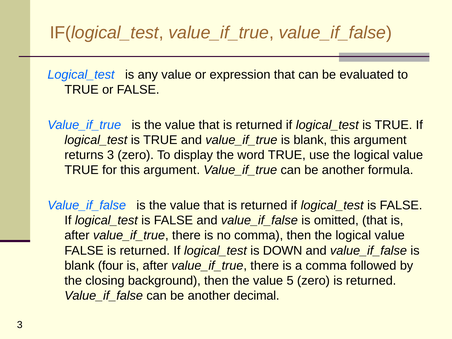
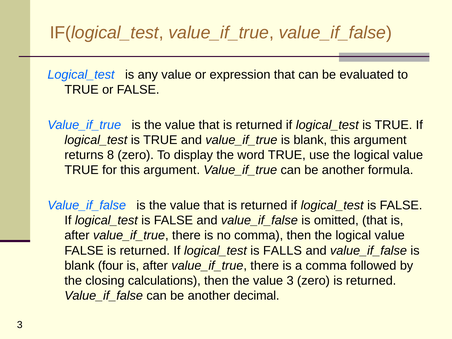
returns 3: 3 -> 8
DOWN: DOWN -> FALLS
background: background -> calculations
value 5: 5 -> 3
